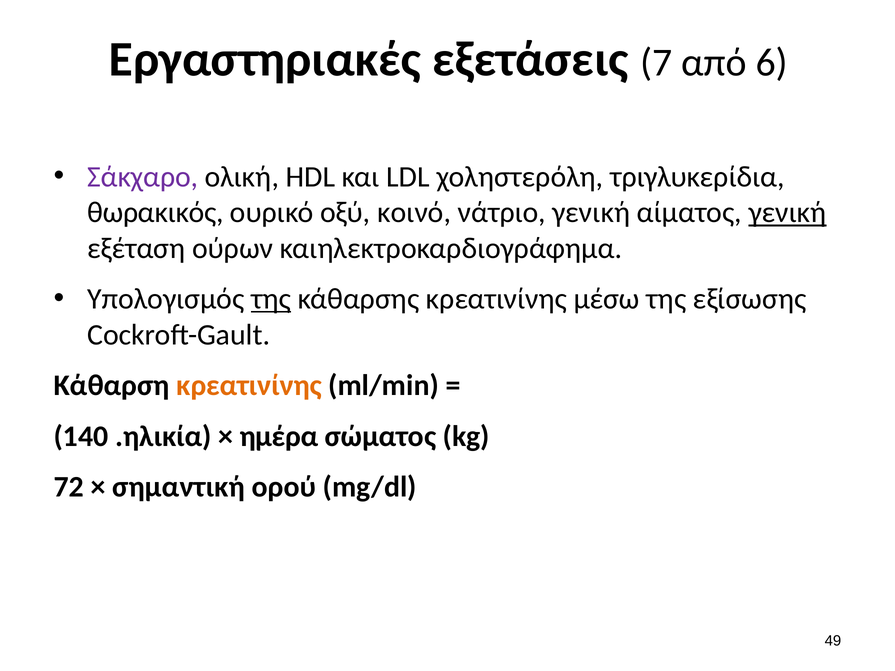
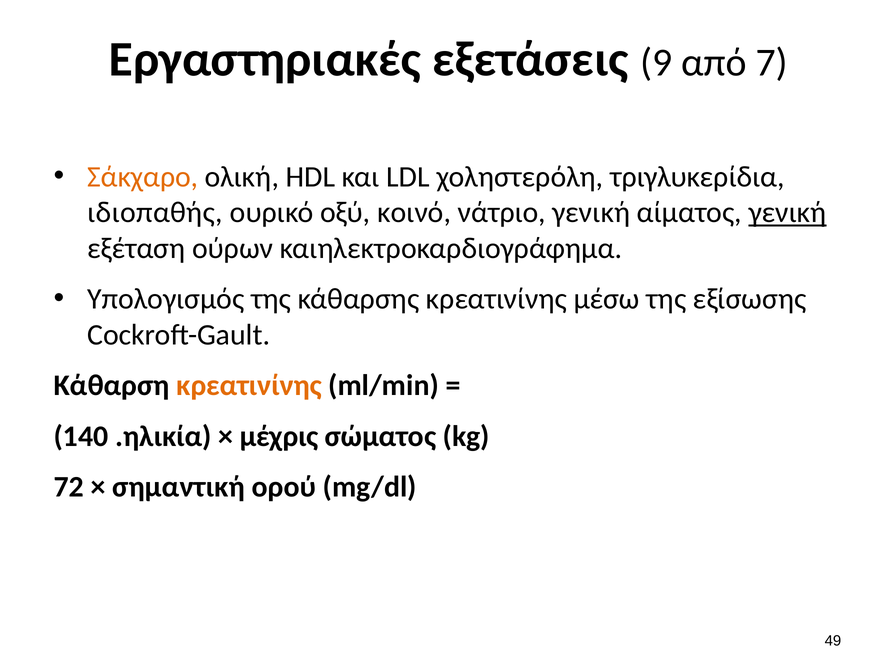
7: 7 -> 9
6: 6 -> 7
Σάκχαρο colour: purple -> orange
θωρακικός: θωρακικός -> ιδιοπαθής
της at (271, 299) underline: present -> none
ημέρα: ημέρα -> μέχρις
